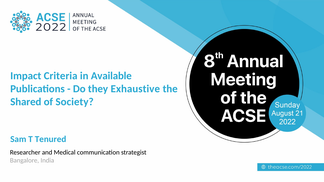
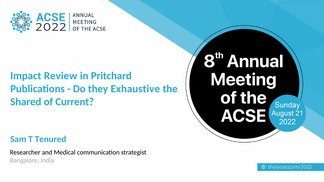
Criteria: Criteria -> Review
Available: Available -> Pritchard
Society: Society -> Current
